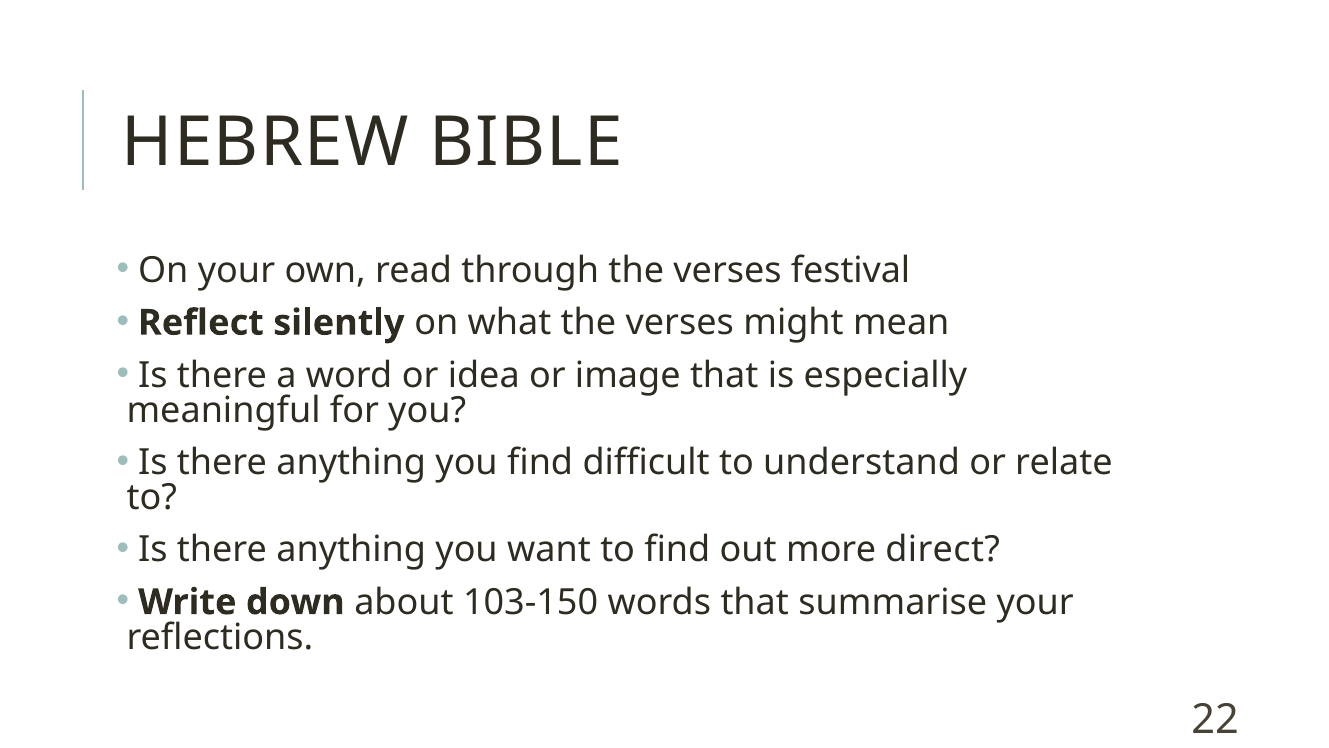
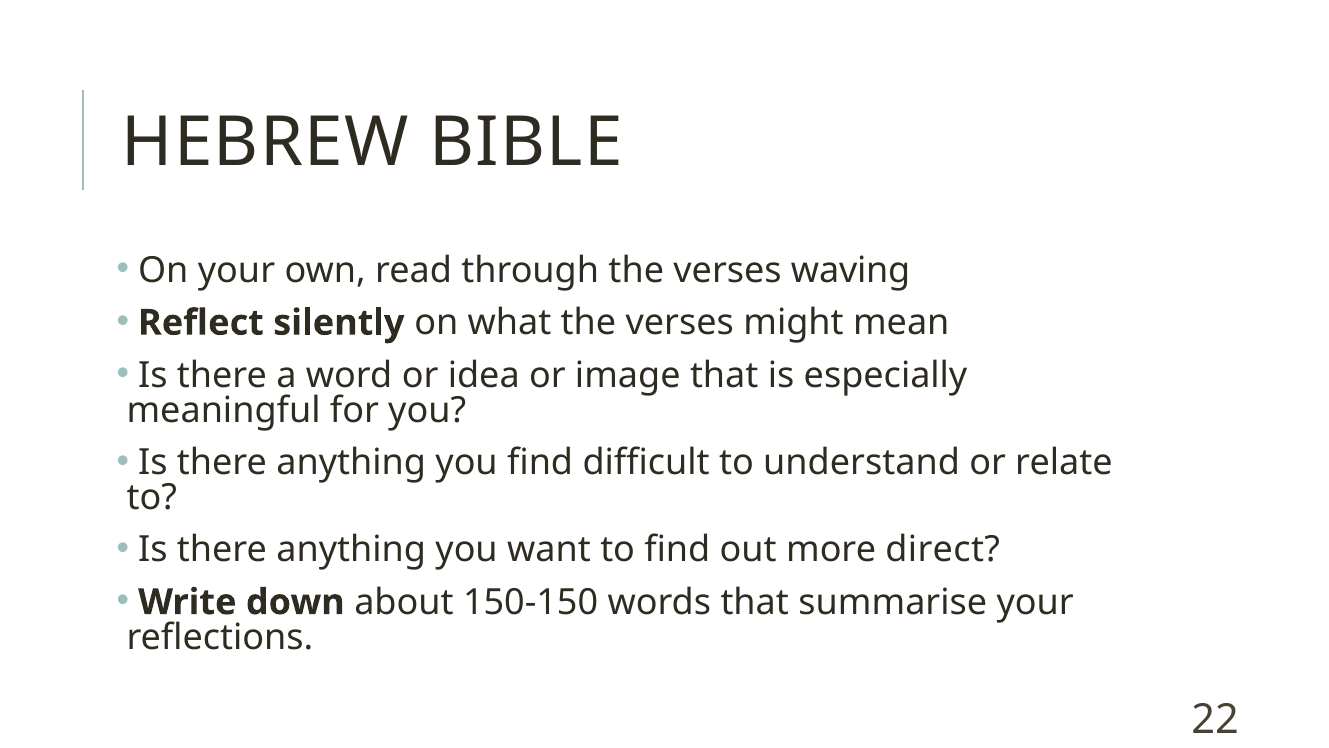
festival: festival -> waving
103-150: 103-150 -> 150-150
